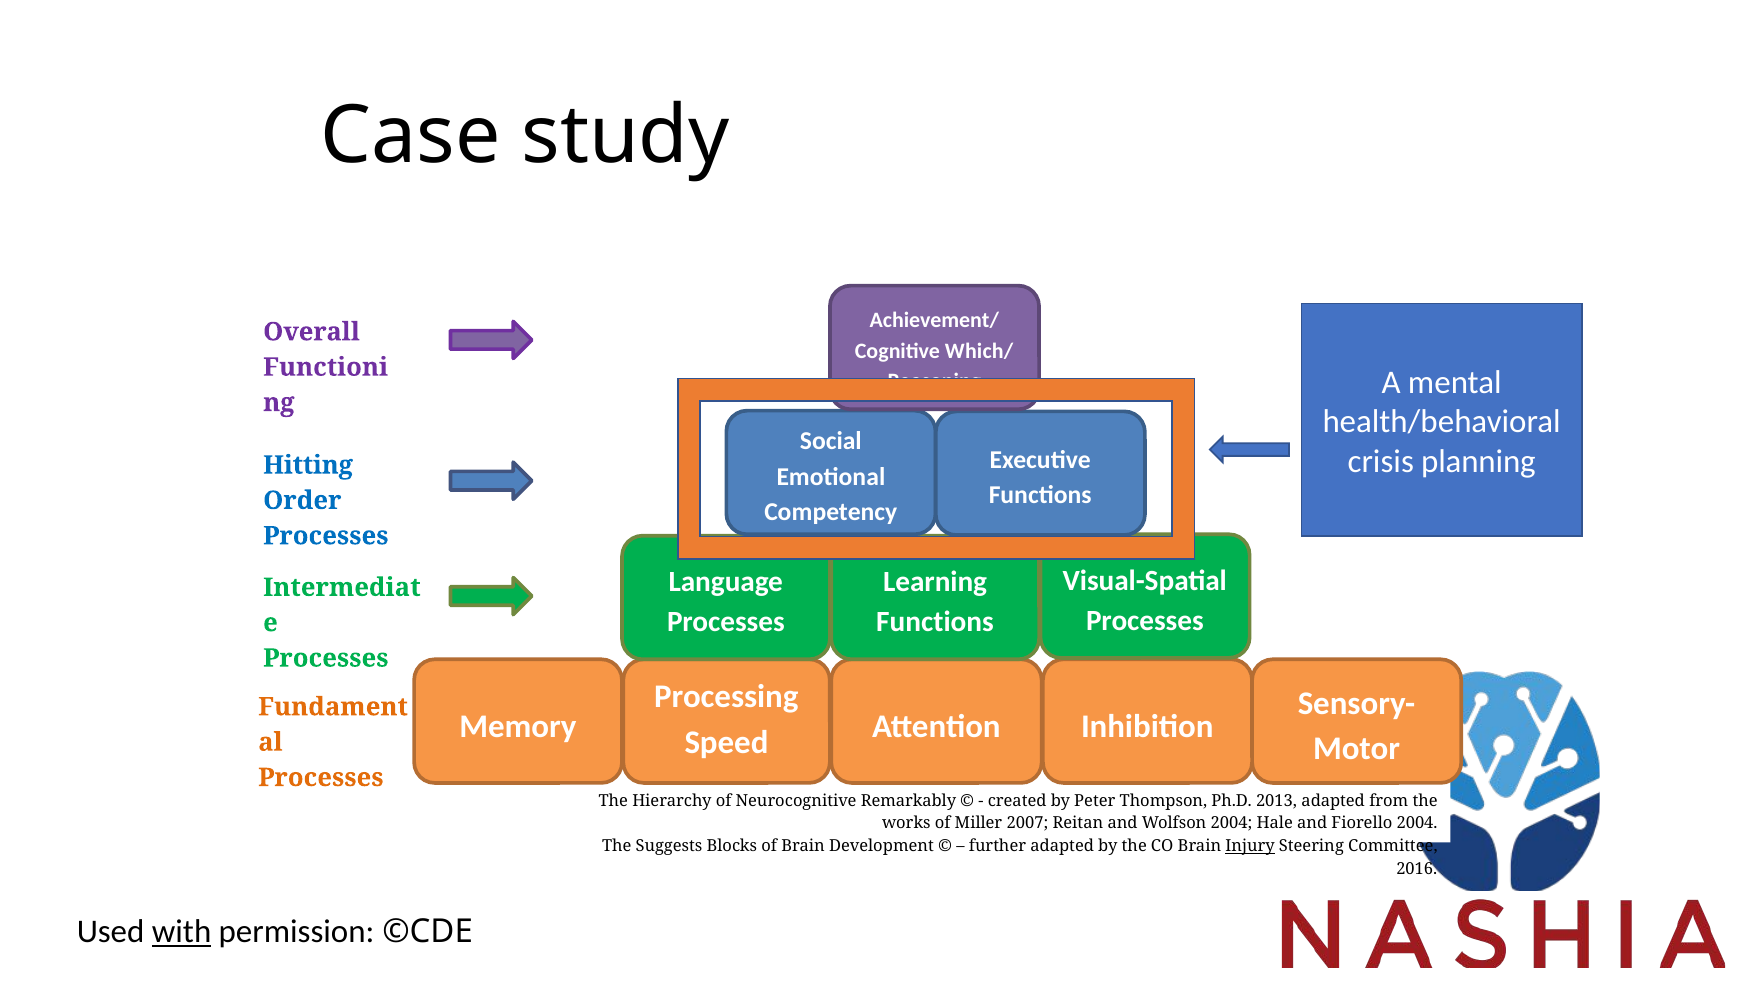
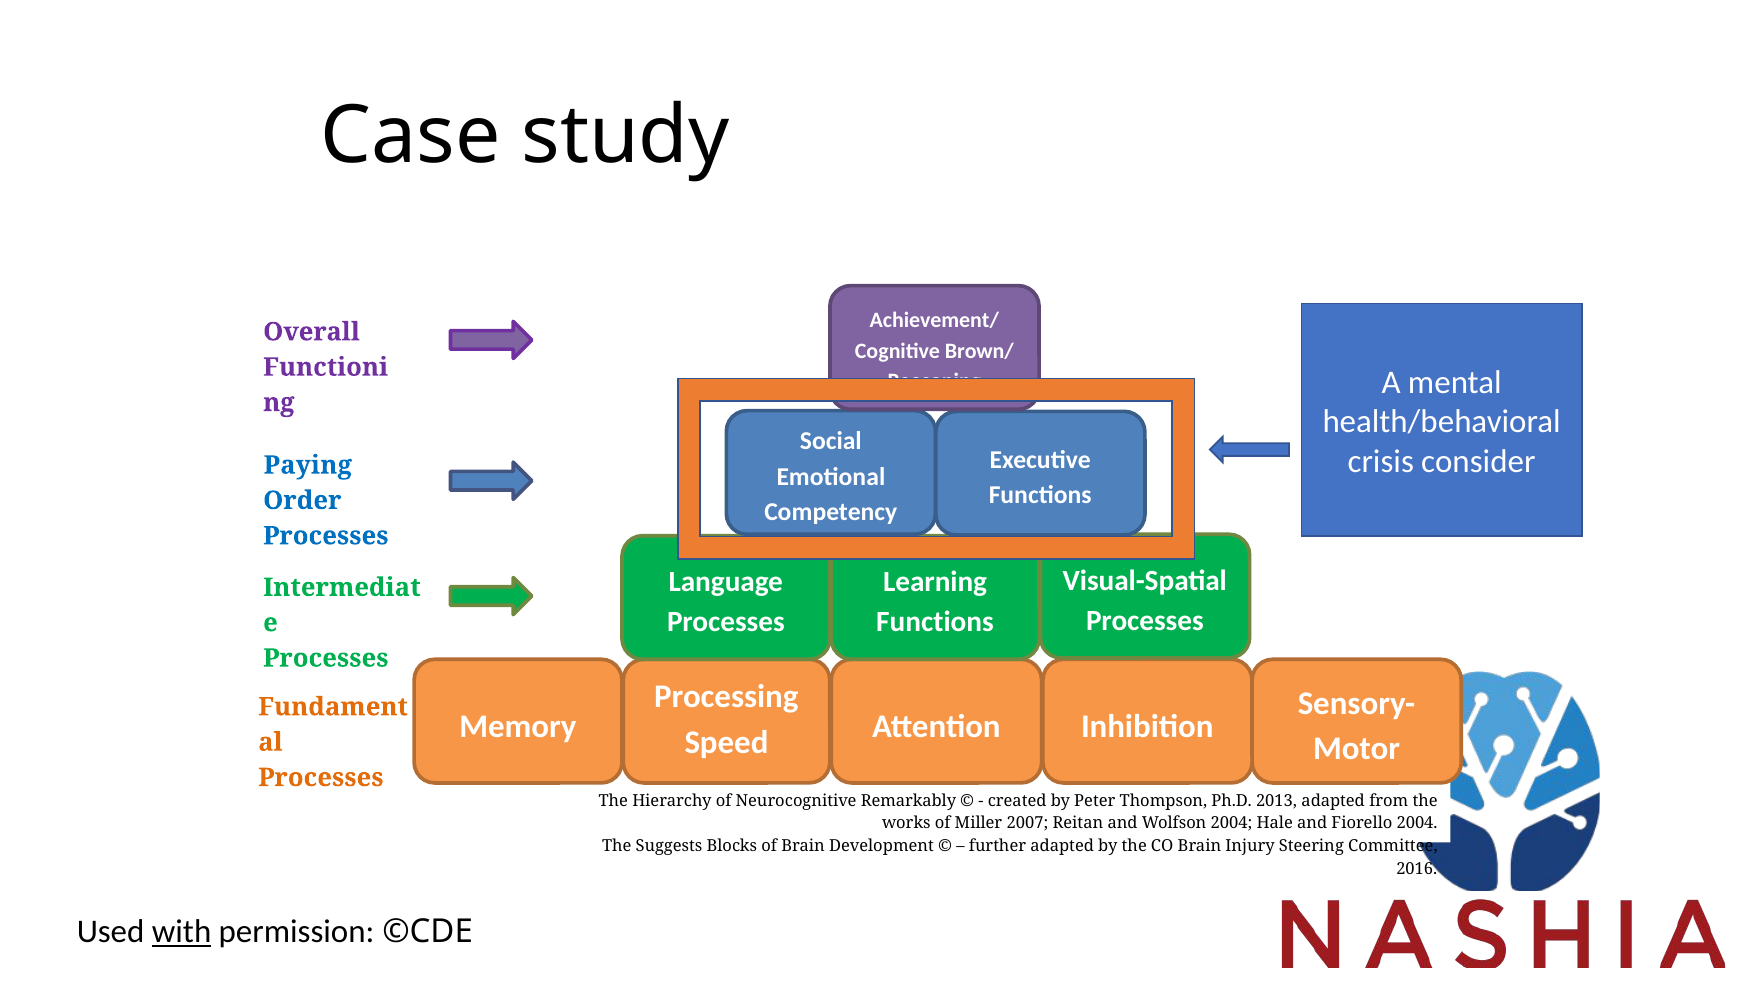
Which/: Which/ -> Brown/
planning: planning -> consider
Hitting: Hitting -> Paying
Injury underline: present -> none
